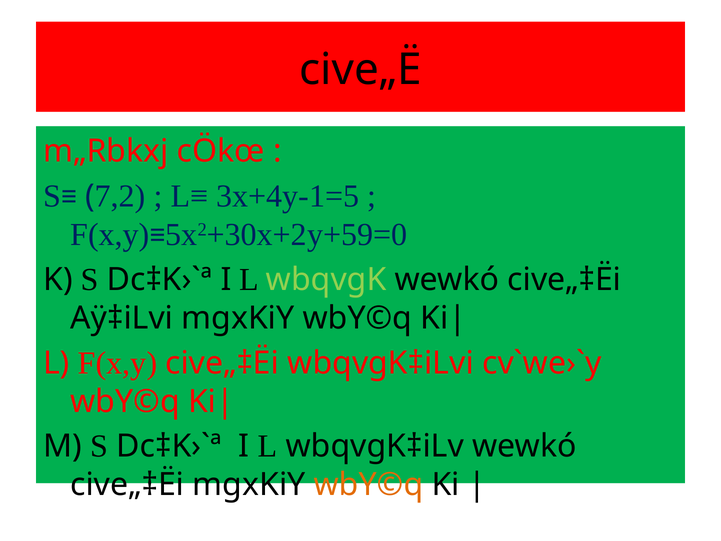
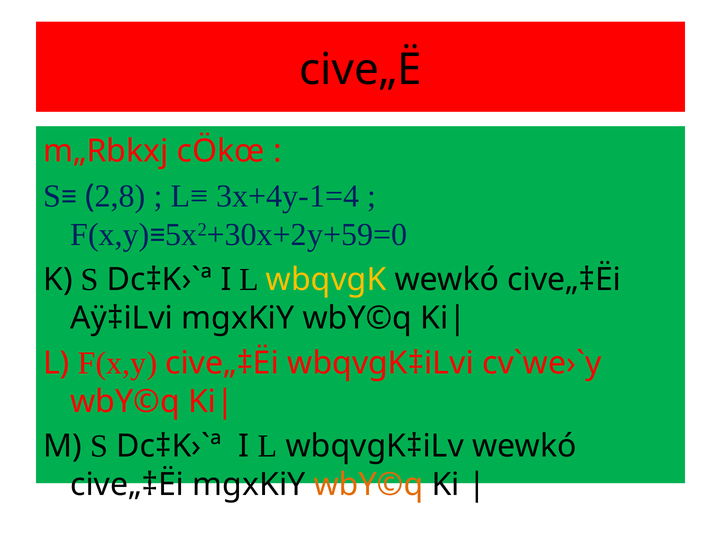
7,2: 7,2 -> 2,8
3x+4y-1=5: 3x+4y-1=5 -> 3x+4y-1=4
wbqvgK colour: light green -> yellow
